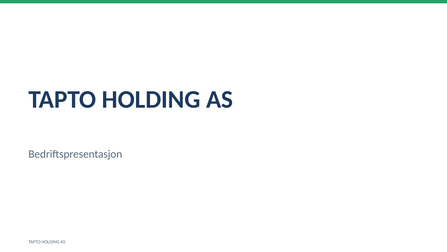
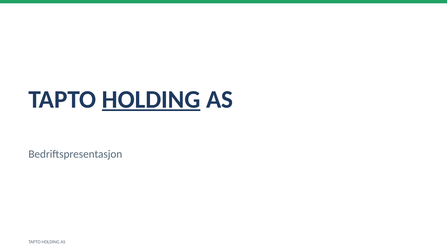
HOLDING at (151, 99) underline: none -> present
